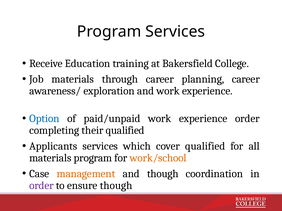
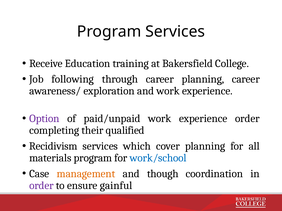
Job materials: materials -> following
Option colour: blue -> purple
Applicants: Applicants -> Recidivism
cover qualified: qualified -> planning
work/school colour: orange -> blue
ensure though: though -> gainful
